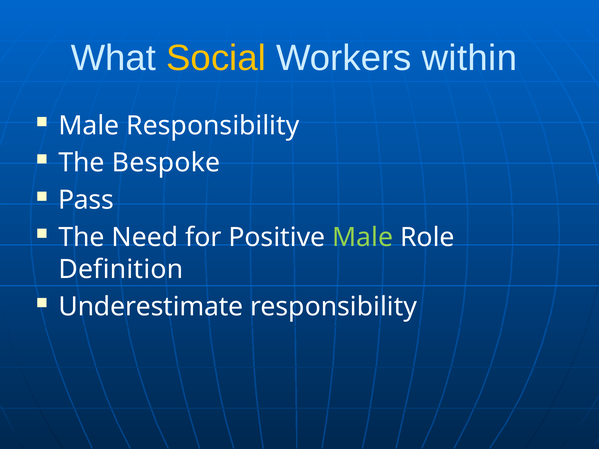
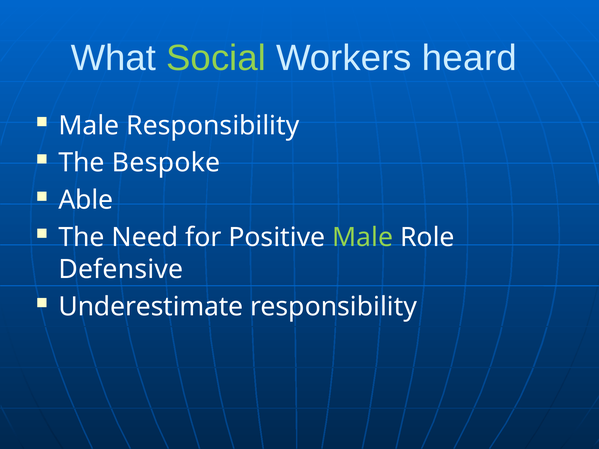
Social colour: yellow -> light green
within: within -> heard
Pass: Pass -> Able
Definition: Definition -> Defensive
